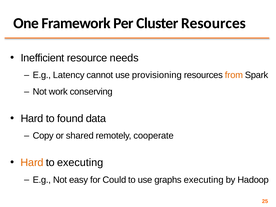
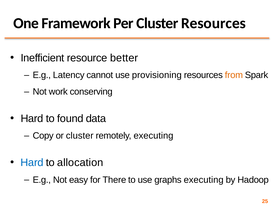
needs: needs -> better
or shared: shared -> cluster
remotely cooperate: cooperate -> executing
Hard at (32, 163) colour: orange -> blue
to executing: executing -> allocation
Could: Could -> There
